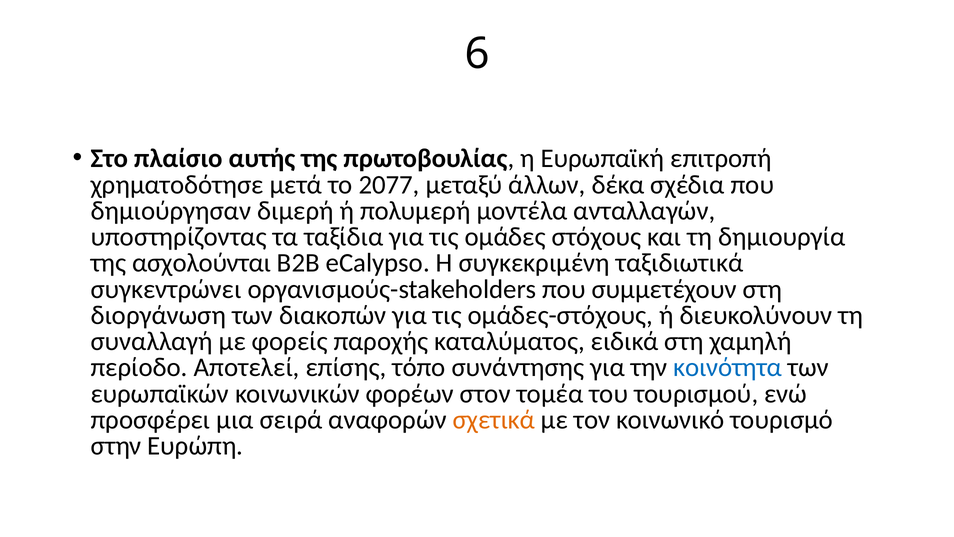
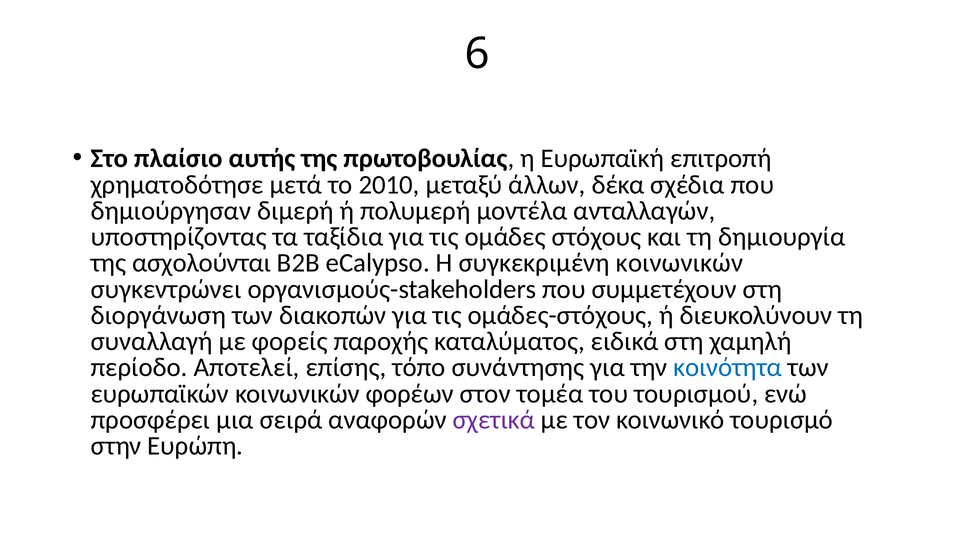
2077: 2077 -> 2010
συγκεκριμένη ταξιδιωτικά: ταξιδιωτικά -> κοινωνικών
σχετικά colour: orange -> purple
